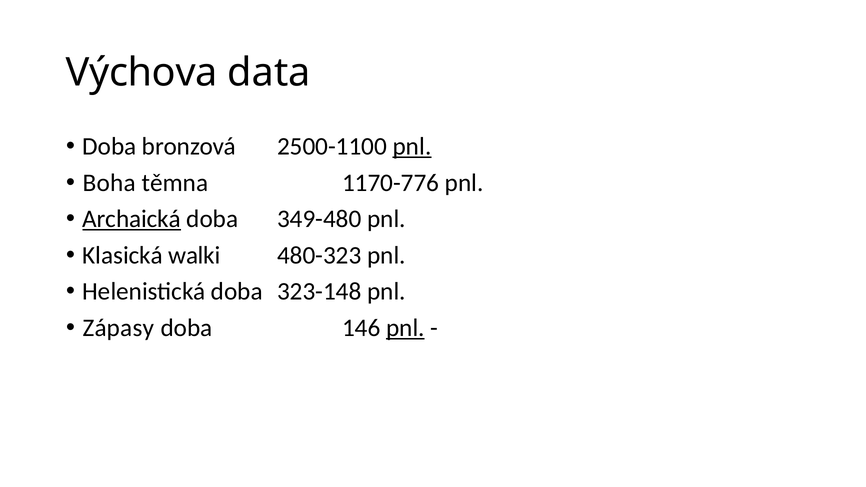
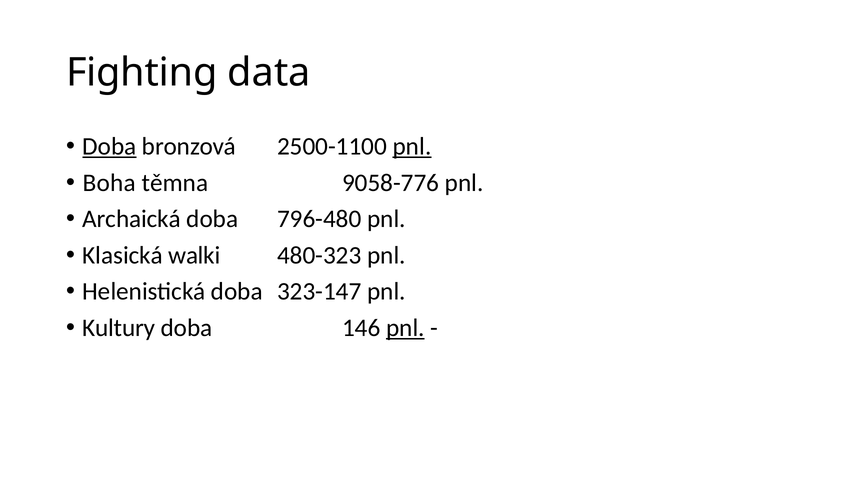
Výchova: Výchova -> Fighting
Doba at (109, 146) underline: none -> present
1170-776: 1170-776 -> 9058-776
Archaická underline: present -> none
349-480: 349-480 -> 796-480
323-148: 323-148 -> 323-147
Zápasy: Zápasy -> Kultury
